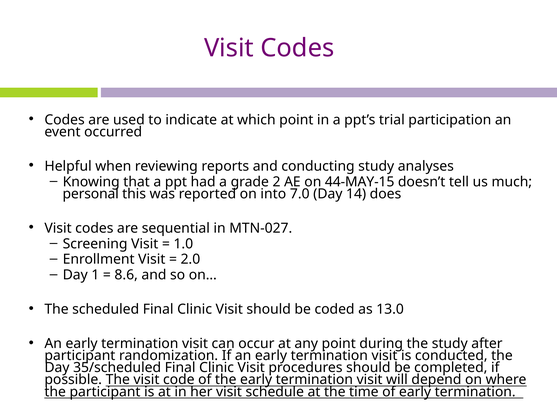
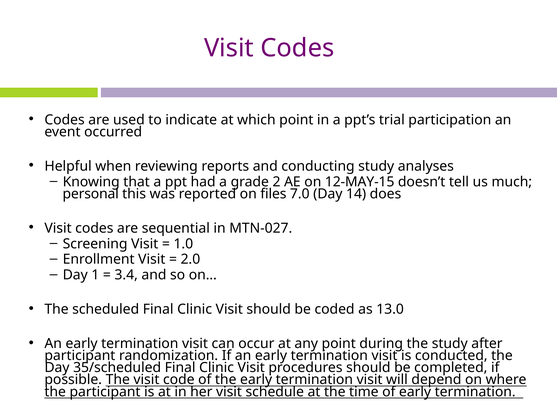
44-MAY-15: 44-MAY-15 -> 12-MAY-15
into: into -> files
8.6: 8.6 -> 3.4
